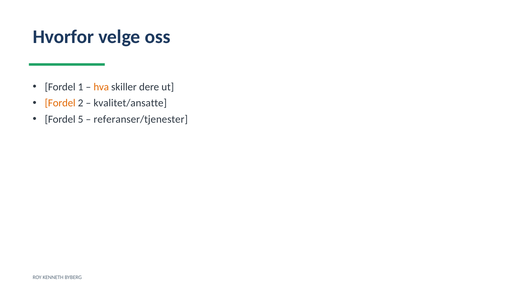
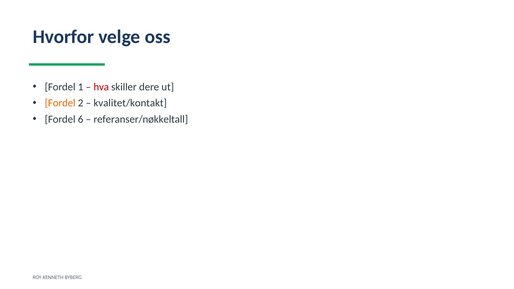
hva colour: orange -> red
kvalitet/ansatte: kvalitet/ansatte -> kvalitet/kontakt
5: 5 -> 6
referanser/tjenester: referanser/tjenester -> referanser/nøkkeltall
